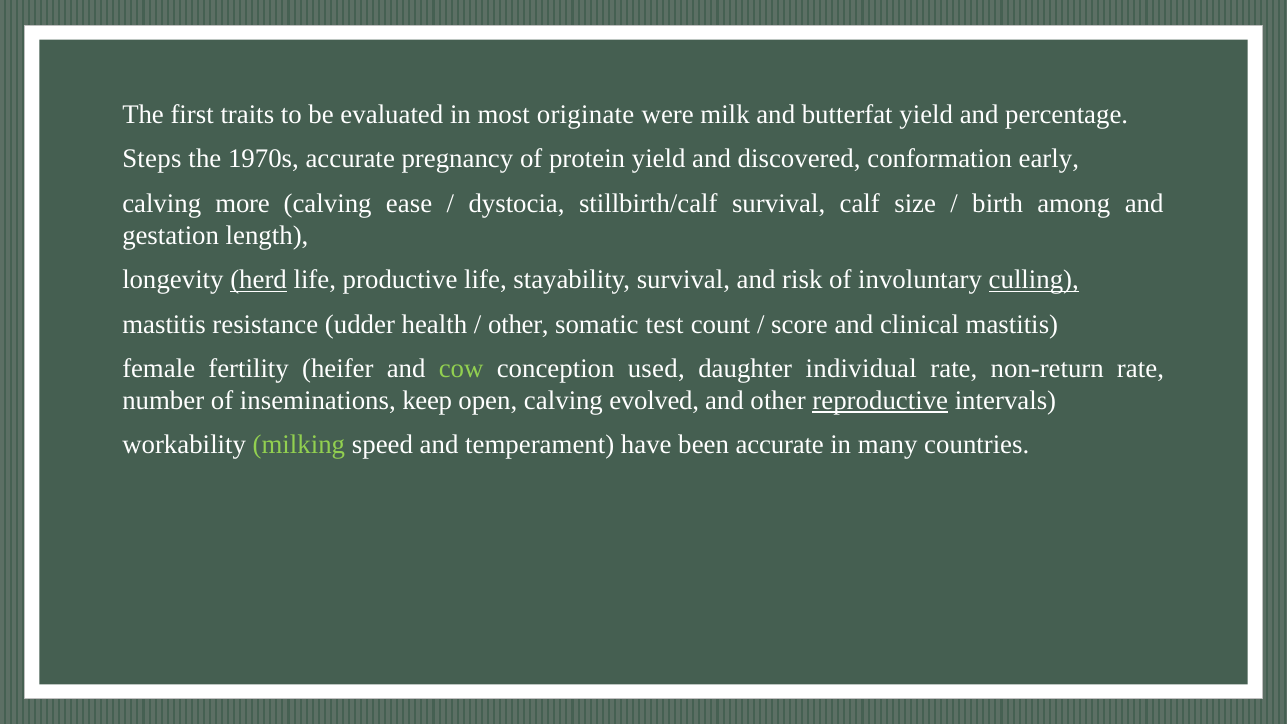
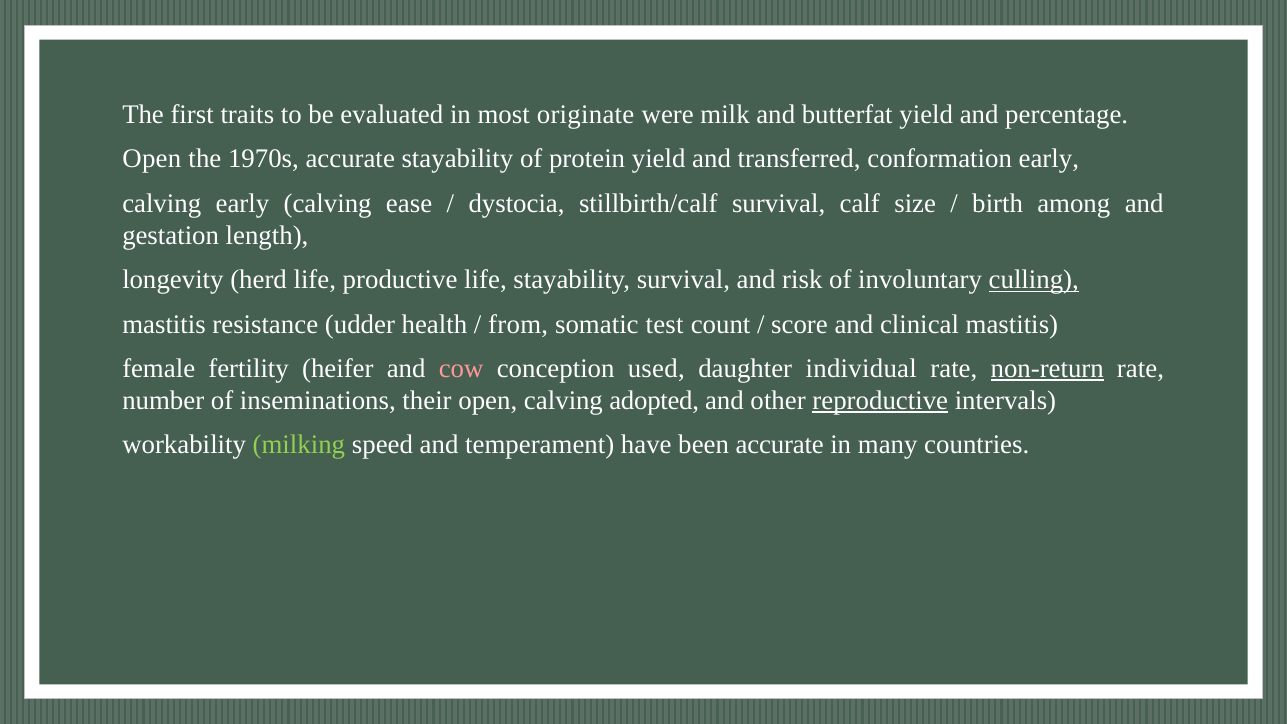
Steps at (152, 159): Steps -> Open
accurate pregnancy: pregnancy -> stayability
discovered: discovered -> transferred
calving more: more -> early
herd underline: present -> none
other at (518, 324): other -> from
cow colour: light green -> pink
non-return underline: none -> present
keep: keep -> their
evolved: evolved -> adopted
